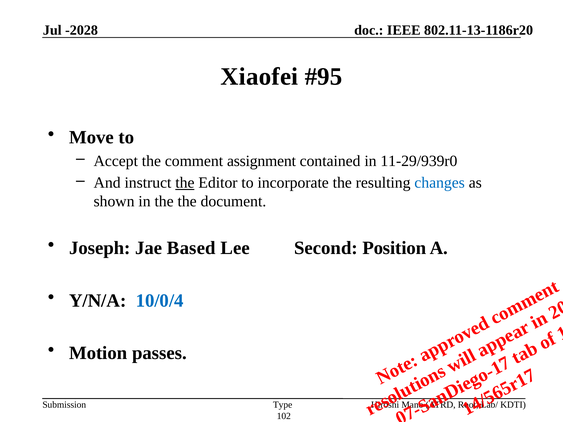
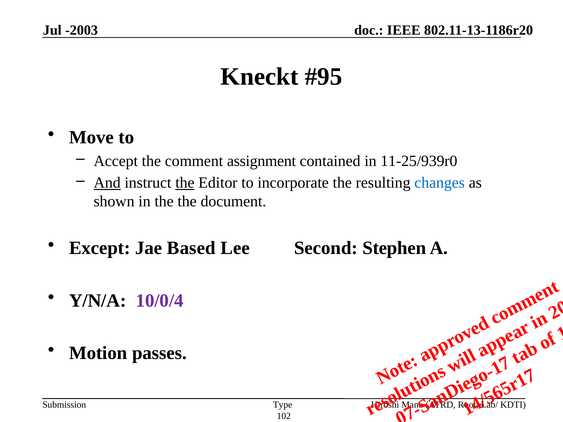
-2028: -2028 -> -2003
Xiaofei: Xiaofei -> Kneckt
11-29/939r0: 11-29/939r0 -> 11-25/939r0
And underline: none -> present
Joseph: Joseph -> Except
Position: Position -> Stephen
10/0/4 colour: blue -> purple
